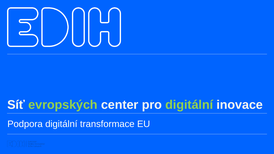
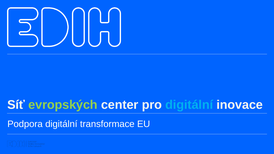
digitální at (189, 105) colour: light green -> light blue
